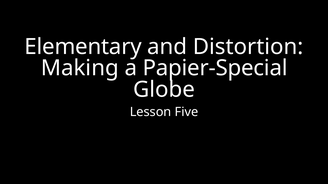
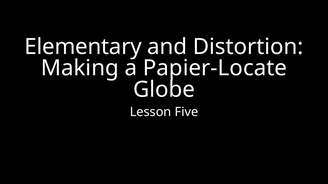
Papier-Special: Papier-Special -> Papier-Locate
